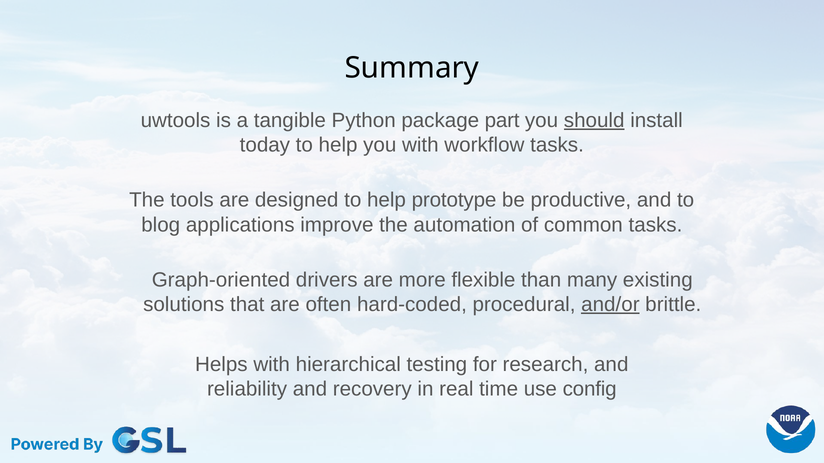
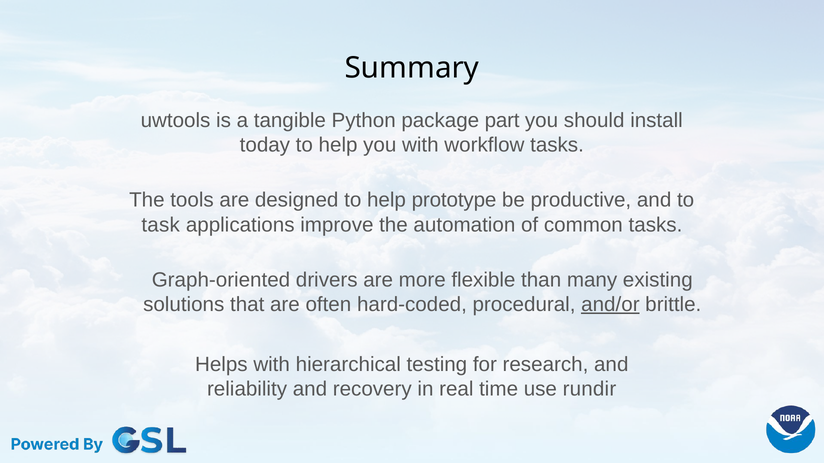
should underline: present -> none
blog: blog -> task
config: config -> rundir
